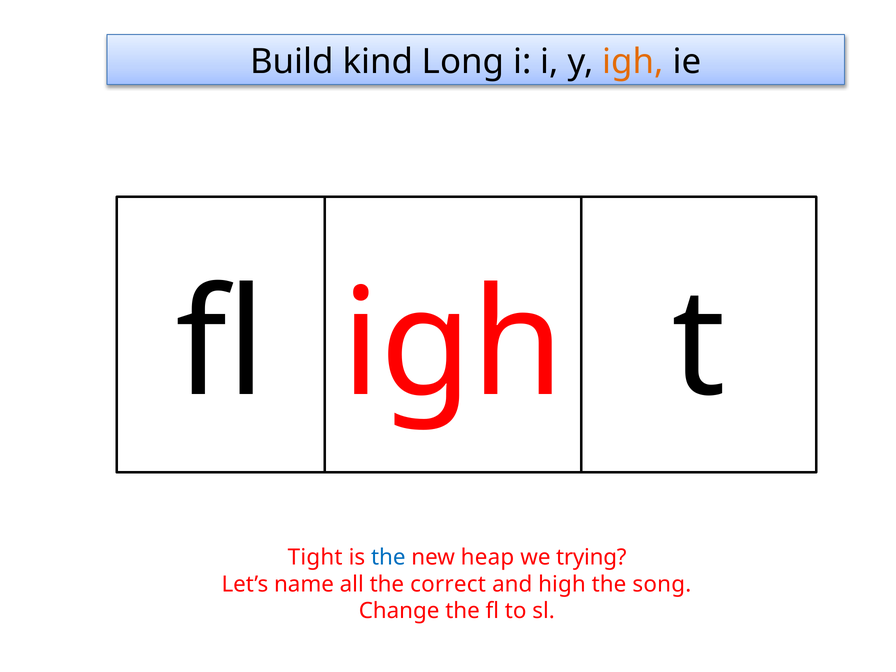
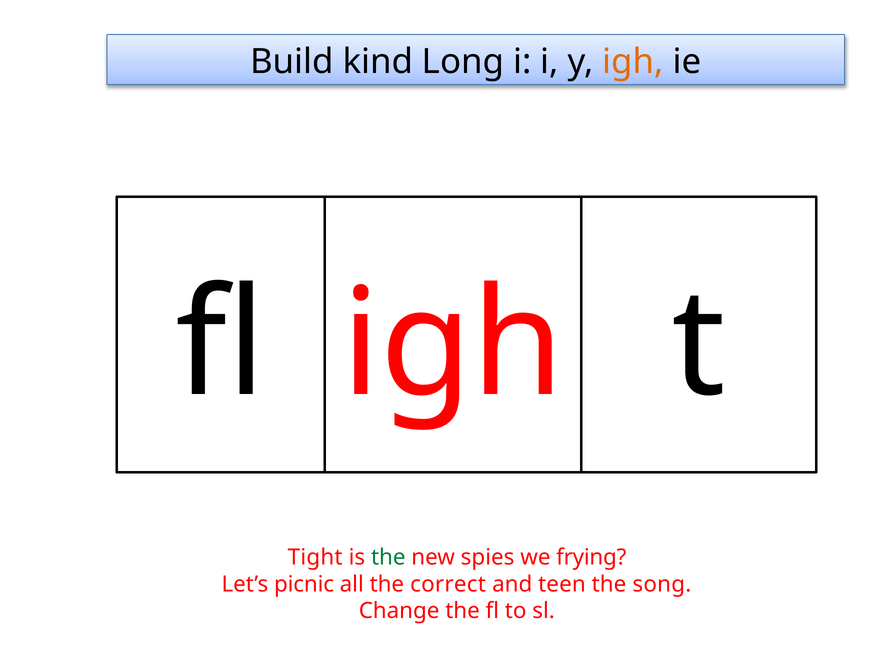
the at (388, 557) colour: blue -> green
heap: heap -> spies
trying: trying -> frying
name: name -> picnic
high: high -> teen
